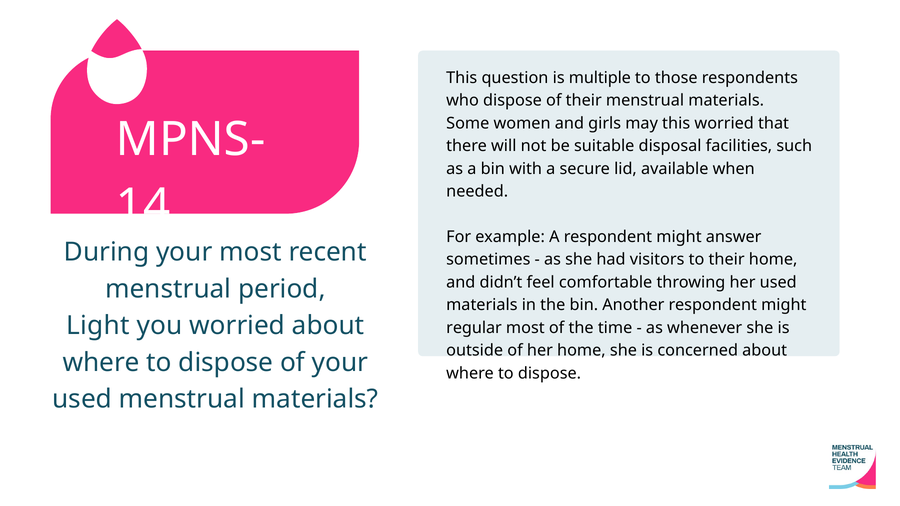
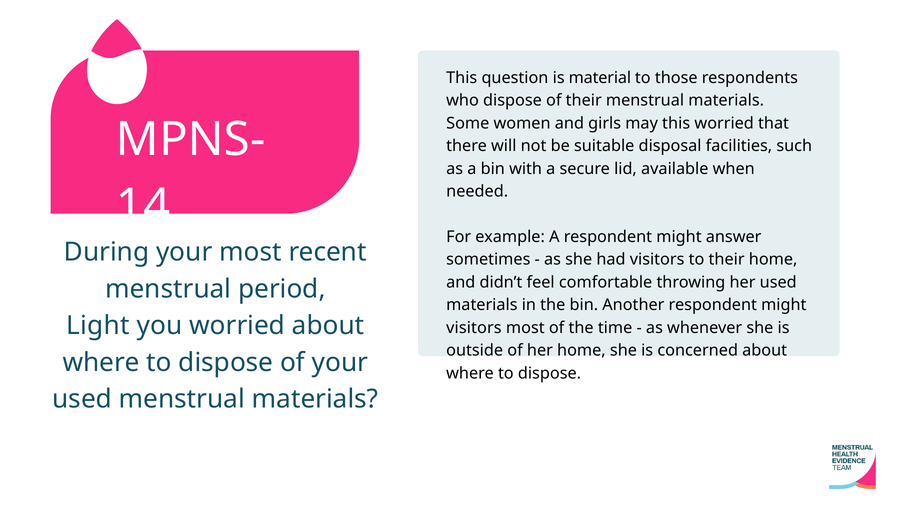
multiple: multiple -> material
regular at (474, 328): regular -> visitors
